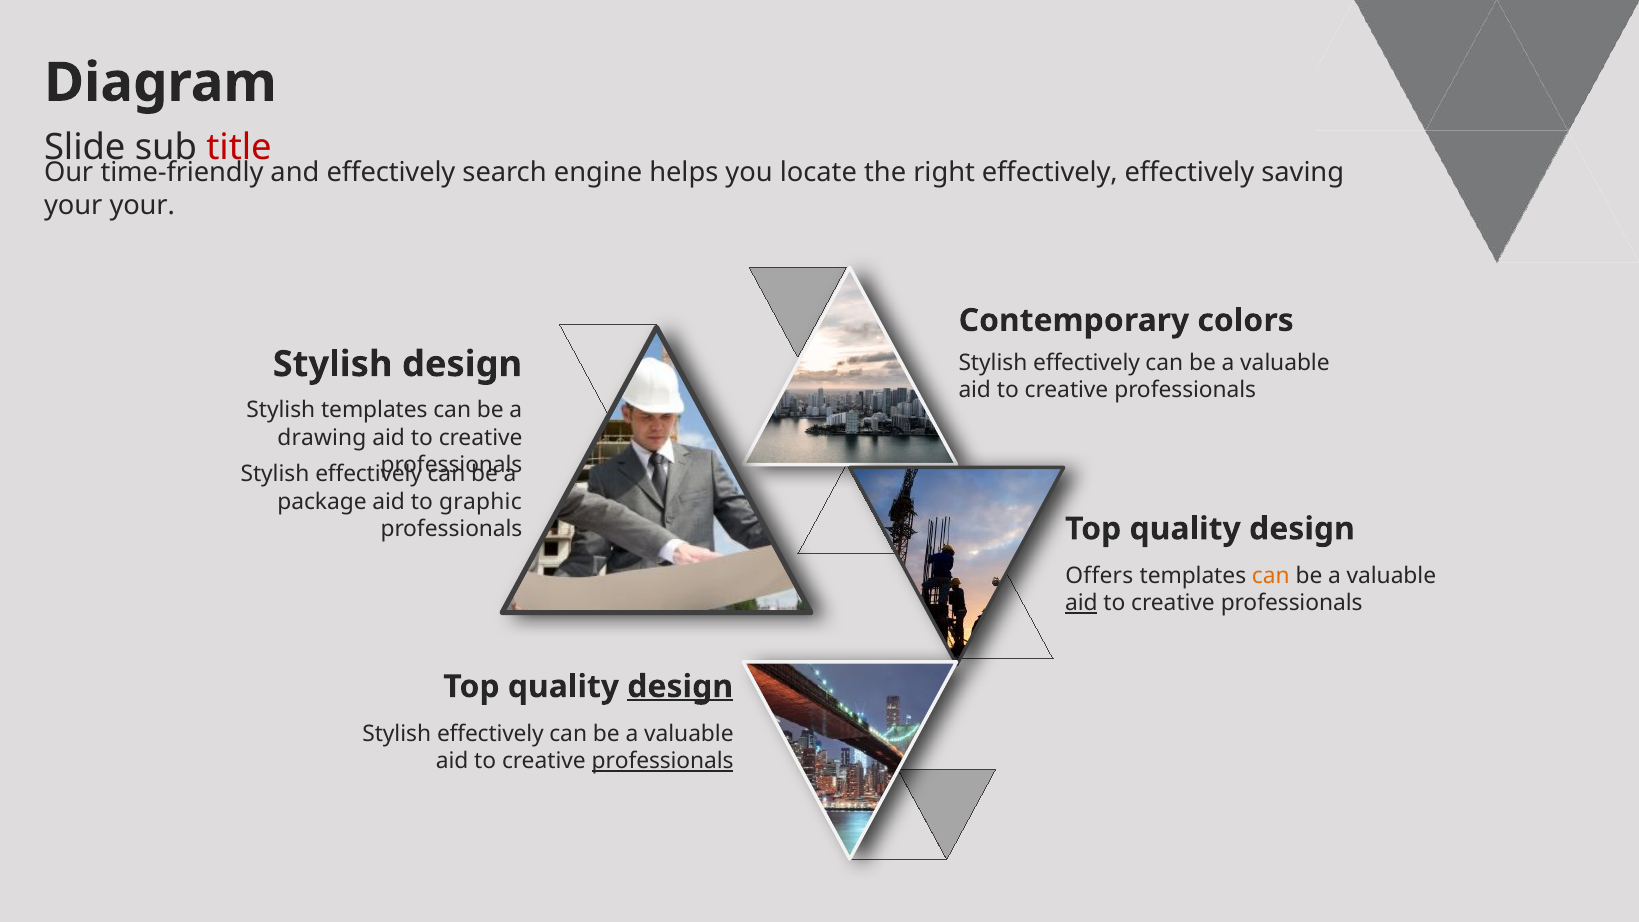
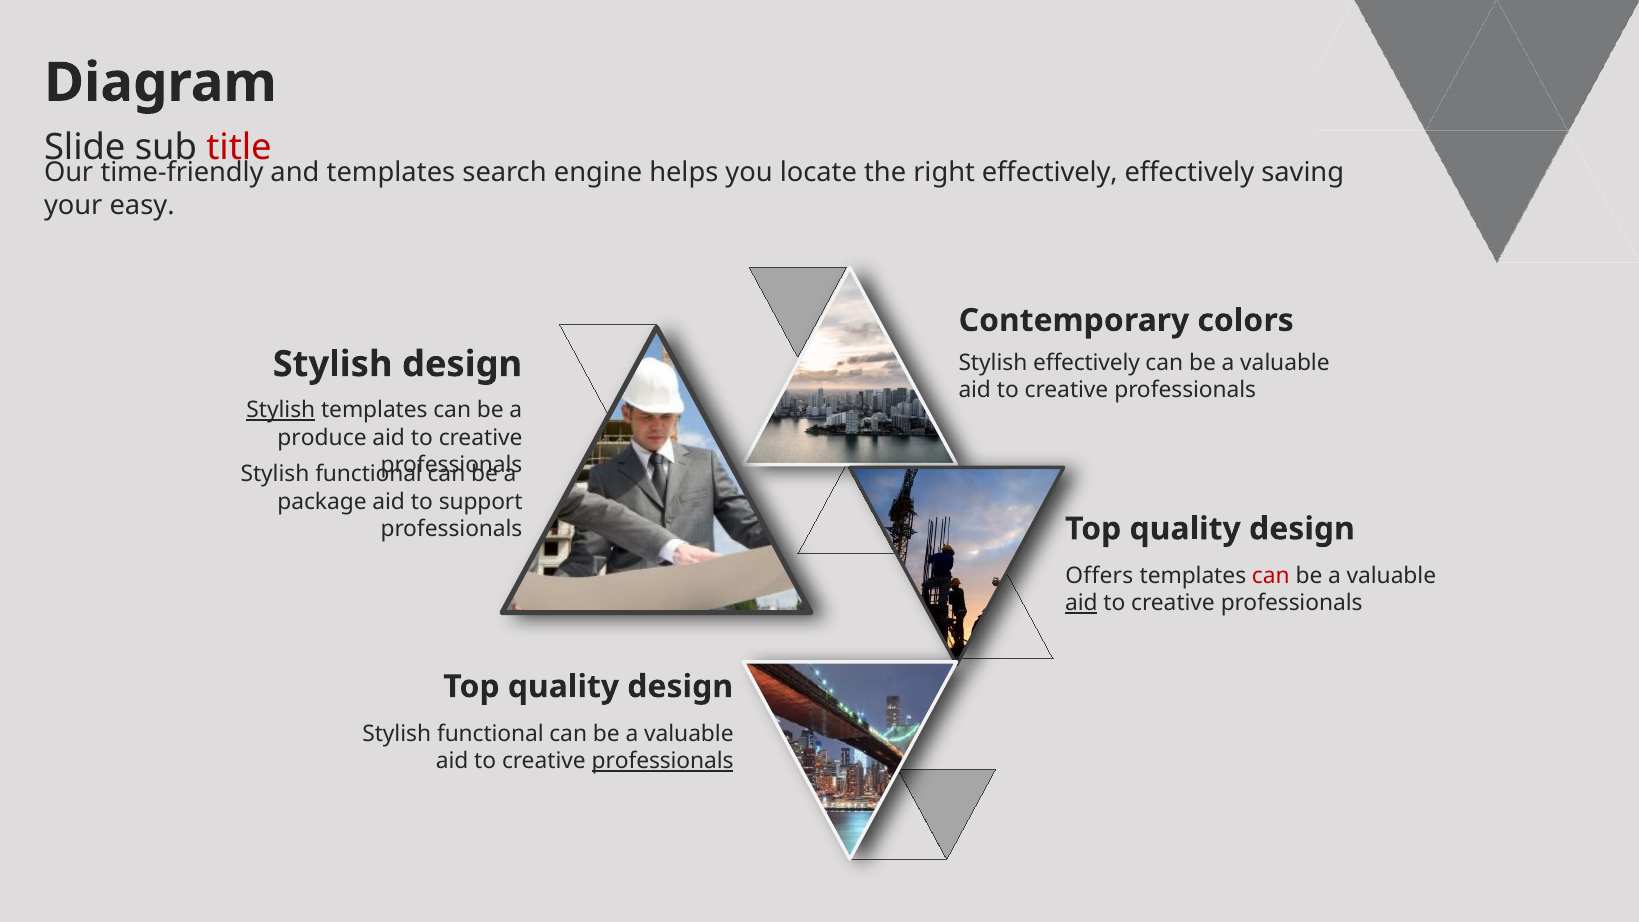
and effectively: effectively -> templates
your your: your -> easy
Stylish at (281, 410) underline: none -> present
drawing: drawing -> produce
effectively at (369, 474): effectively -> functional
graphic: graphic -> support
can at (1271, 576) colour: orange -> red
design at (680, 687) underline: present -> none
effectively at (490, 734): effectively -> functional
